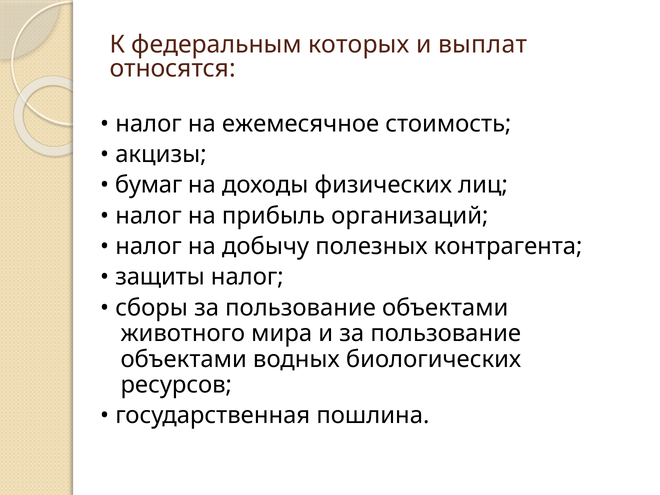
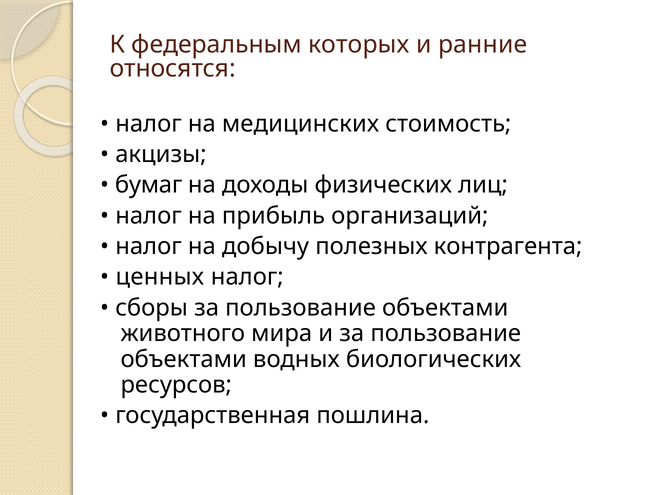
выплат: выплат -> ранние
ежемесячное: ежемесячное -> медицинских
защиты: защиты -> ценных
